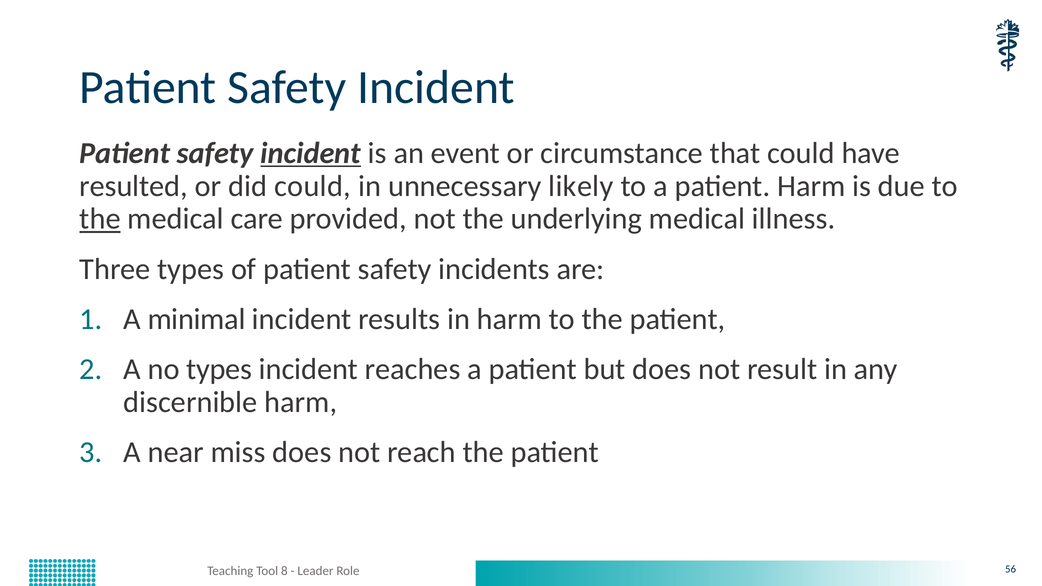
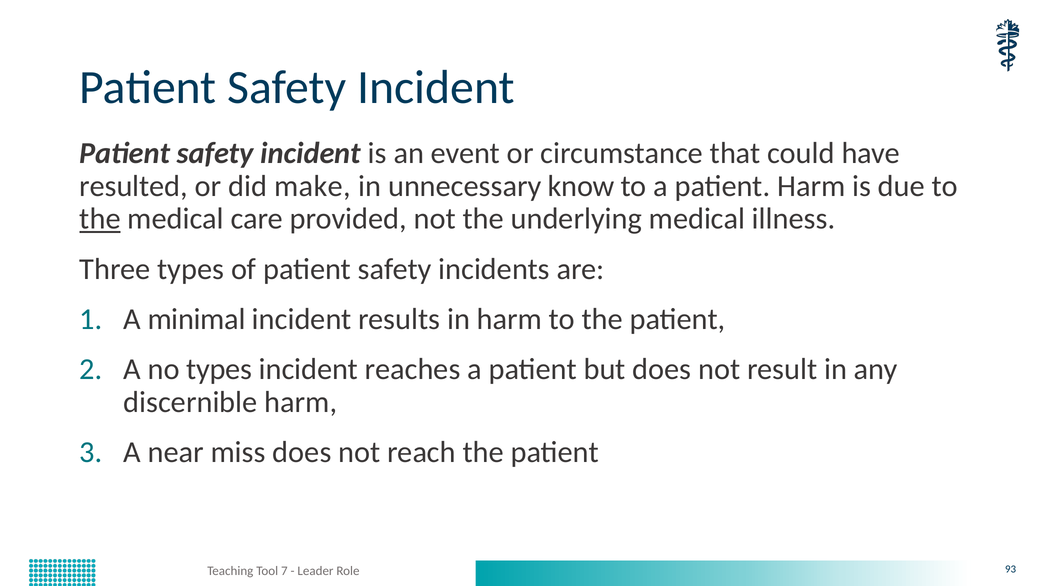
incident at (311, 153) underline: present -> none
did could: could -> make
likely: likely -> know
8: 8 -> 7
56: 56 -> 93
